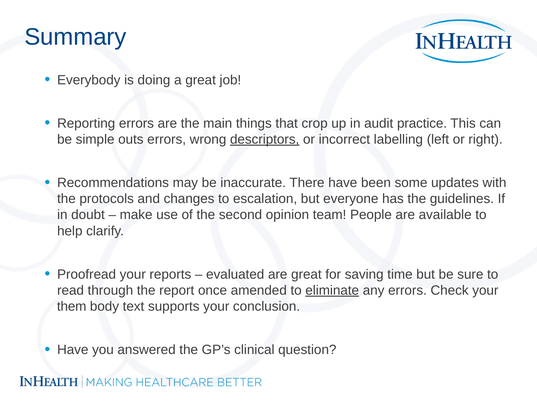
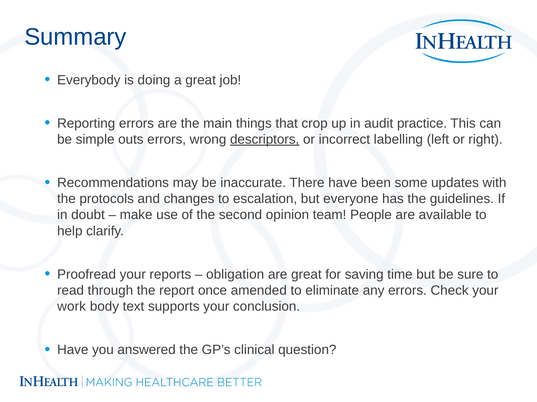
evaluated: evaluated -> obligation
eliminate underline: present -> none
them: them -> work
